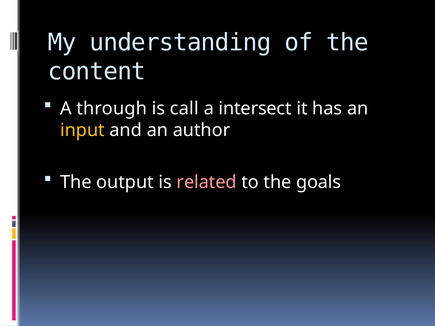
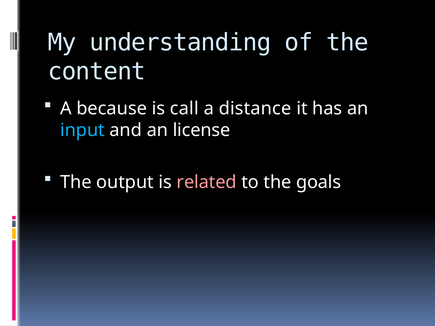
through: through -> because
intersect: intersect -> distance
input colour: yellow -> light blue
author: author -> license
